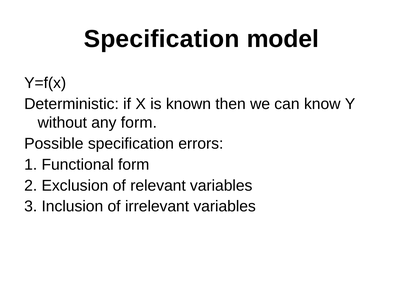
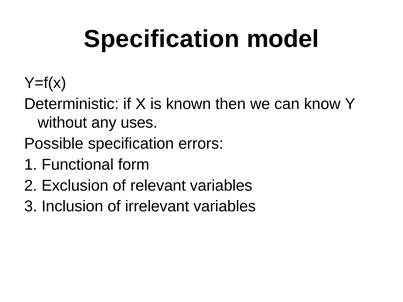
any form: form -> uses
